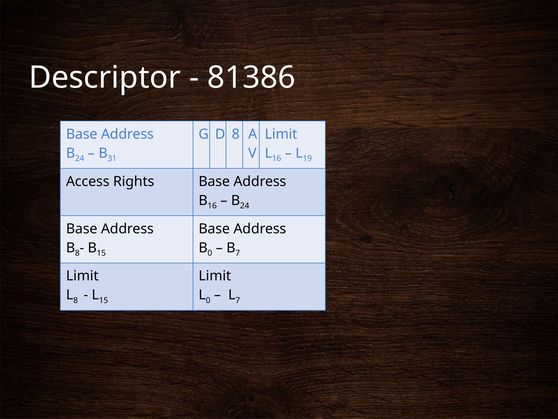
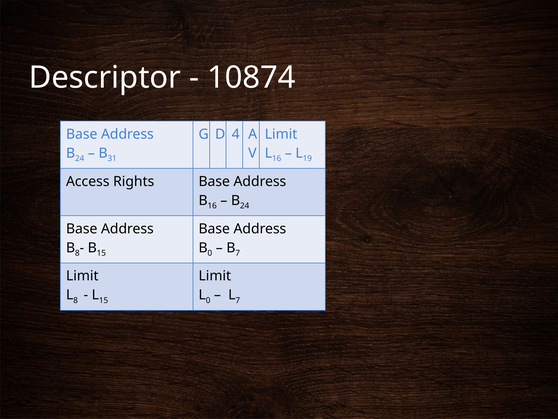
81386: 81386 -> 10874
D 8: 8 -> 4
